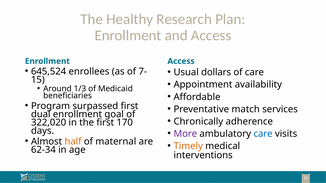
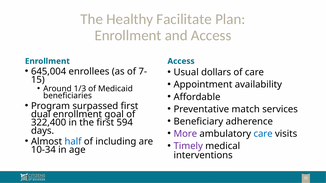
Research: Research -> Facilitate
645,524: 645,524 -> 645,004
Chronically: Chronically -> Beneficiary
322,020: 322,020 -> 322,400
170: 170 -> 594
half colour: orange -> blue
maternal: maternal -> including
Timely colour: orange -> purple
62-34: 62-34 -> 10-34
